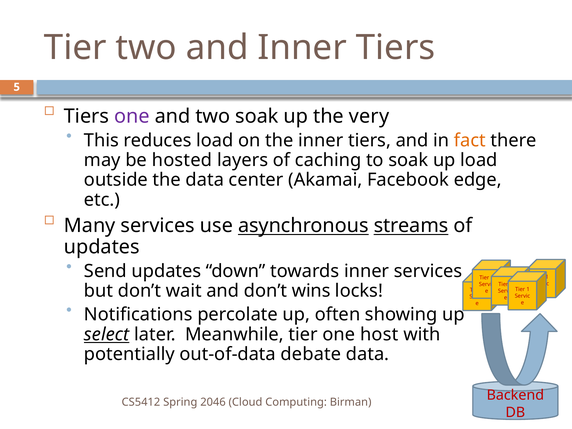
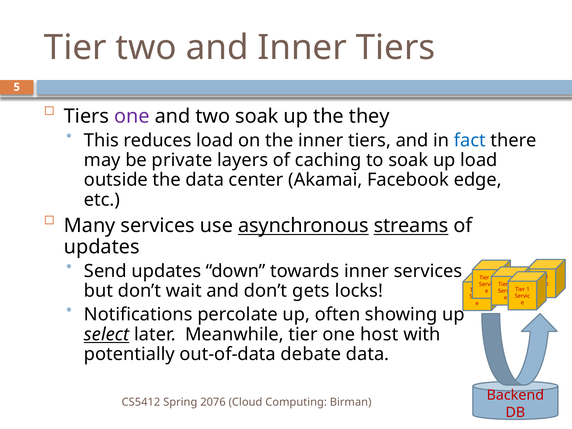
very: very -> they
fact colour: orange -> blue
hosted: hosted -> private
wins: wins -> gets
2046: 2046 -> 2076
